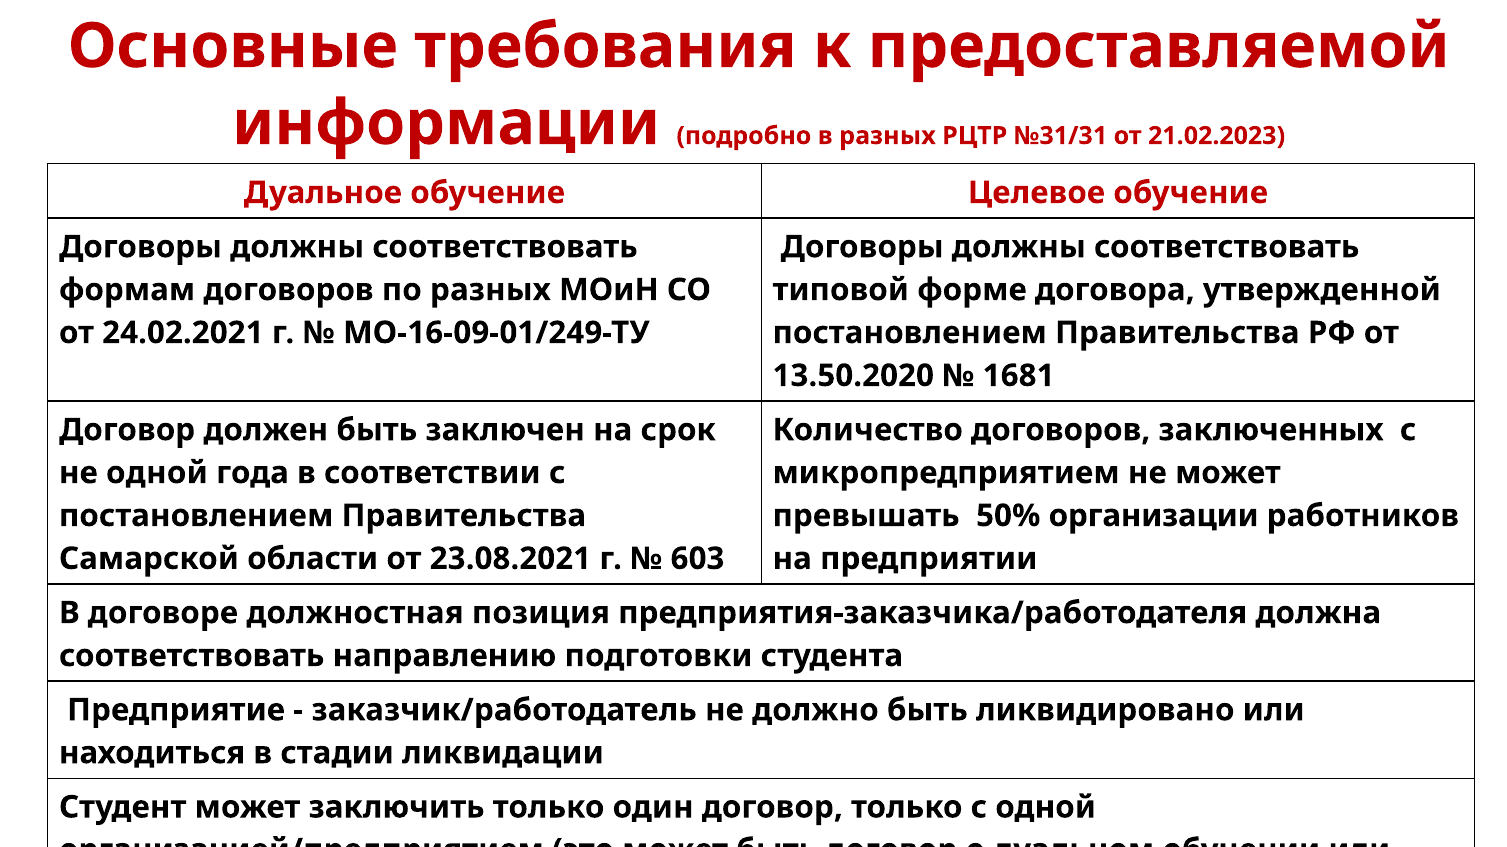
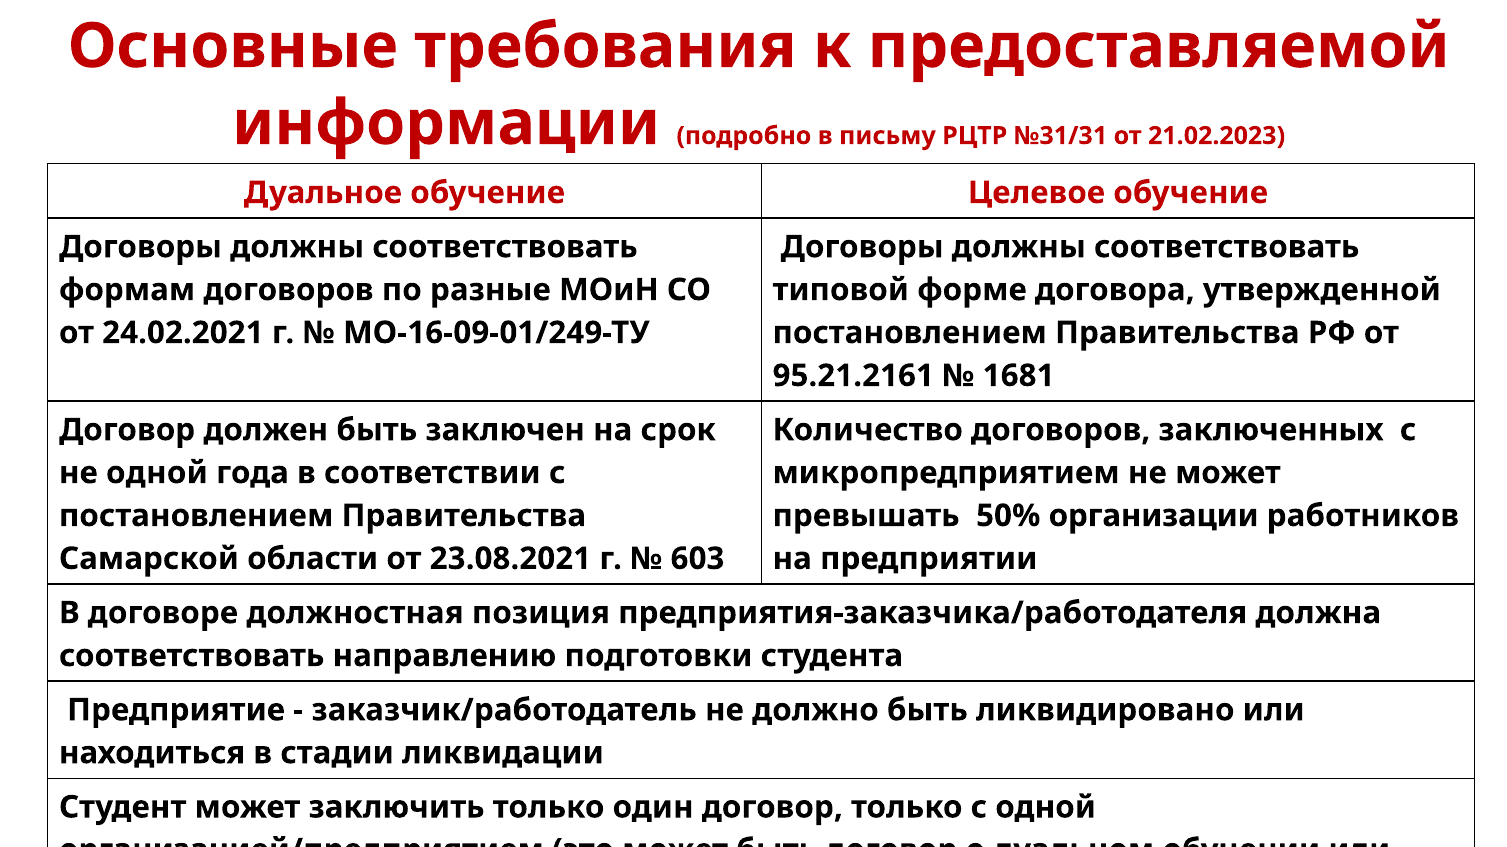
в разных: разных -> письму
по разных: разных -> разные
13.50.2020: 13.50.2020 -> 95.21.2161
